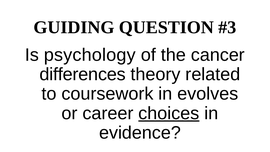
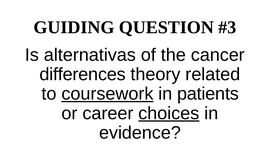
psychology: psychology -> alternativas
coursework underline: none -> present
evolves: evolves -> patients
